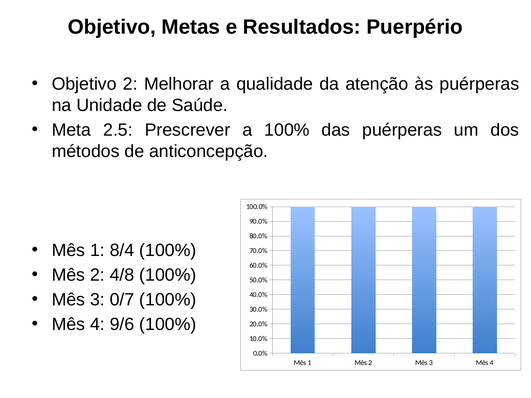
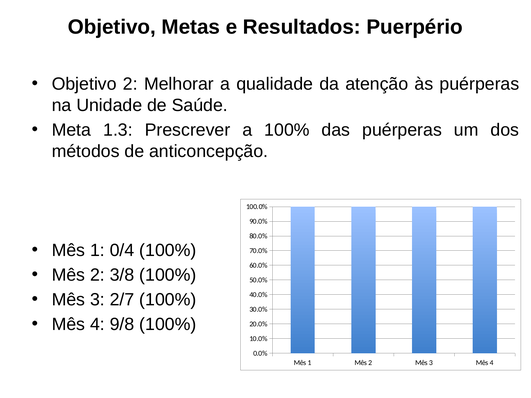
2.5: 2.5 -> 1.3
8/4: 8/4 -> 0/4
4/8: 4/8 -> 3/8
0/7: 0/7 -> 2/7
9/6: 9/6 -> 9/8
